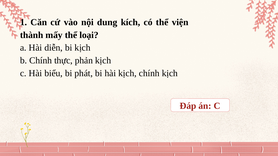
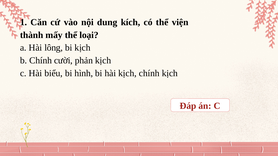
diễn: diễn -> lông
thực: thực -> cười
phát: phát -> hình
